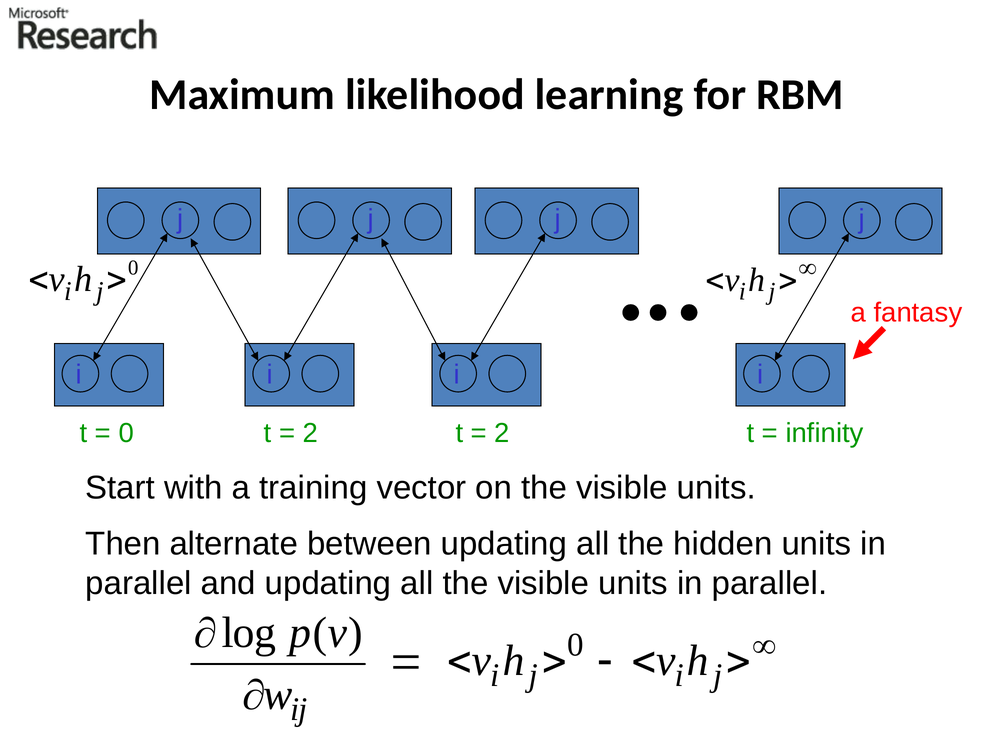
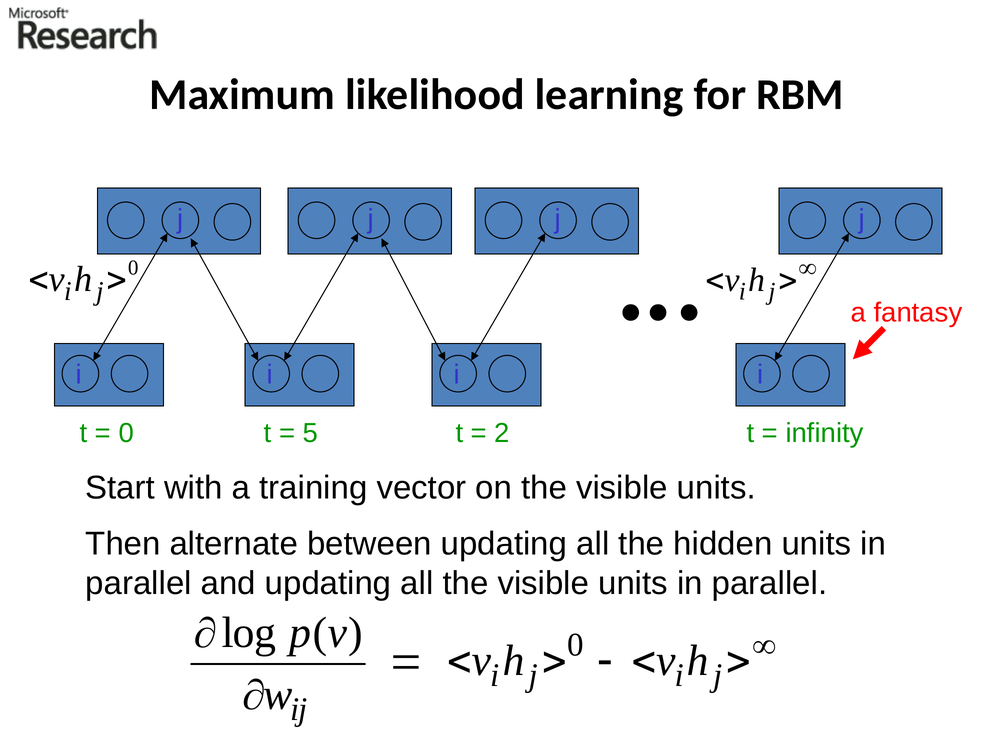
2 at (310, 433): 2 -> 5
